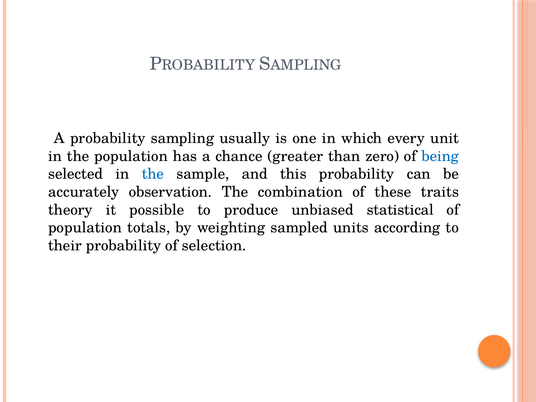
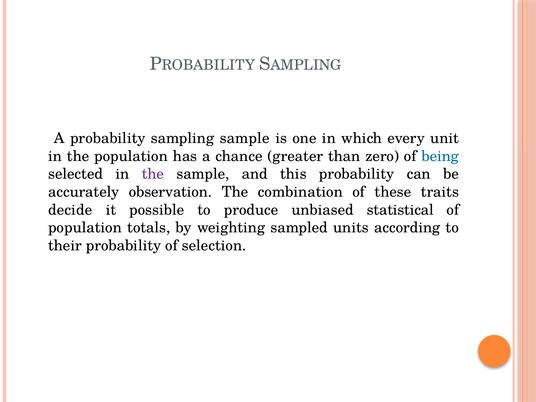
sampling usually: usually -> sample
the at (153, 174) colour: blue -> purple
theory: theory -> decide
